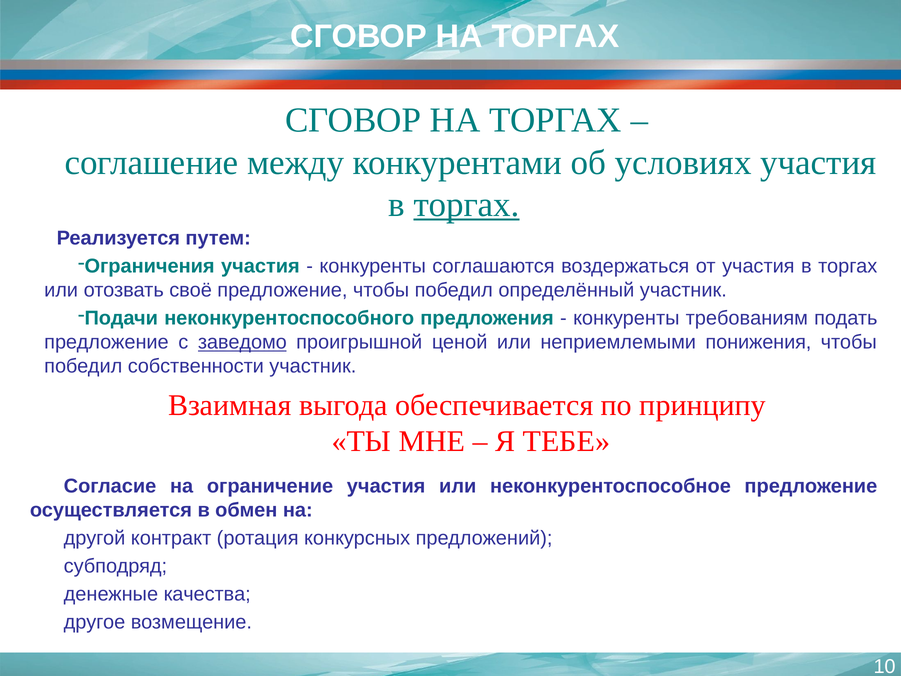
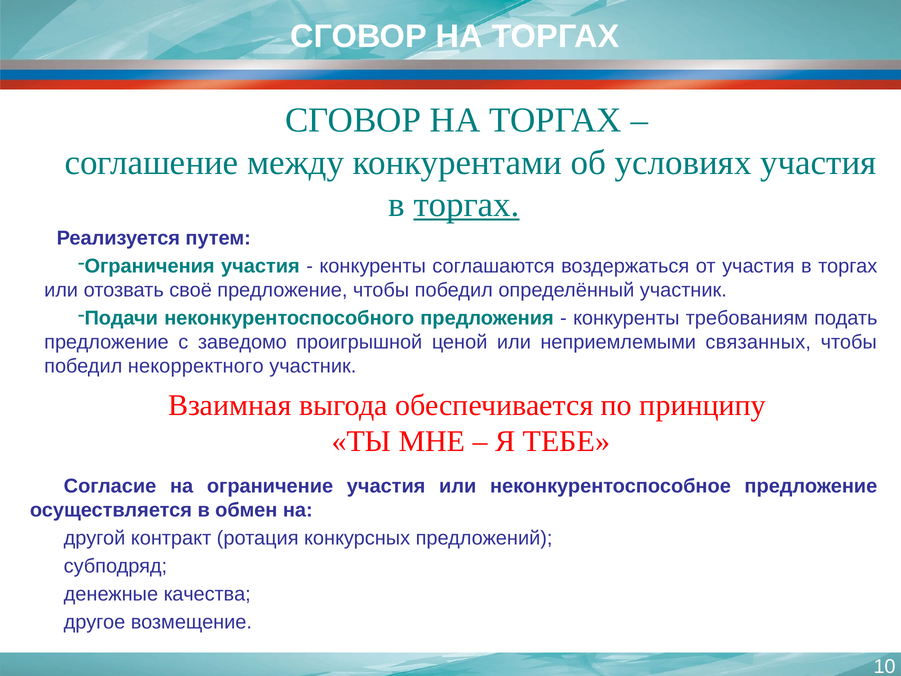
заведомо underline: present -> none
понижения: понижения -> связанных
собственности: собственности -> некорректного
